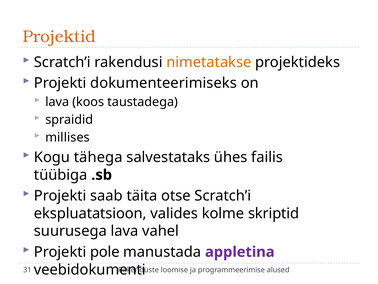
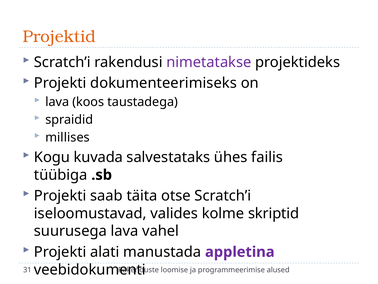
nimetatakse colour: orange -> purple
tähega: tähega -> kuvada
ekspluatatsioon: ekspluatatsioon -> iseloomustavad
pole: pole -> alati
